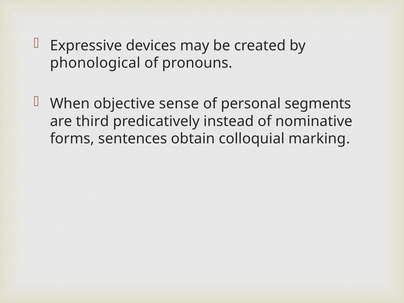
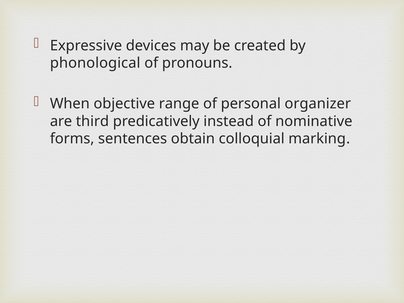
sense: sense -> range
segments: segments -> organizer
